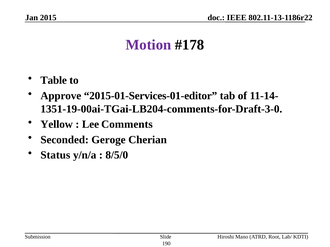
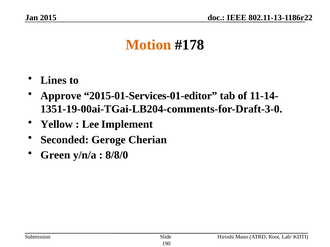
Motion colour: purple -> orange
Table: Table -> Lines
Comments: Comments -> Implement
Status: Status -> Green
8/5/0: 8/5/0 -> 8/8/0
